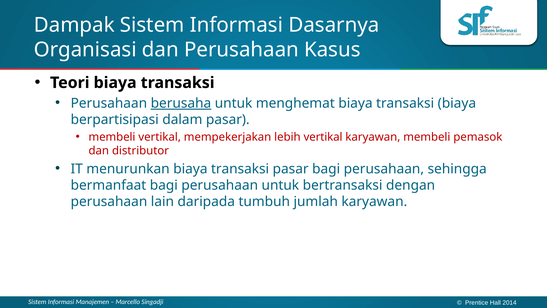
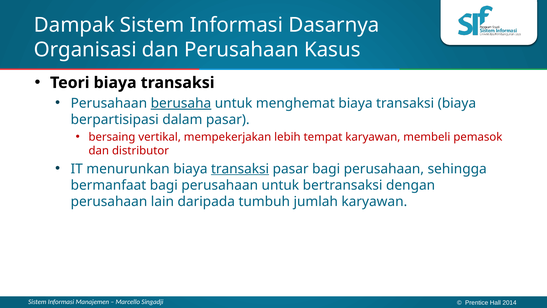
membeli at (112, 137): membeli -> bersaing
lebih vertikal: vertikal -> tempat
transaksi at (240, 169) underline: none -> present
